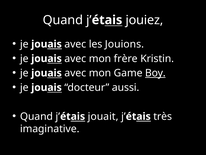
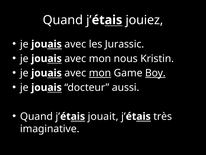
Jouions: Jouions -> Jurassic
frère: frère -> nous
mon at (100, 73) underline: none -> present
